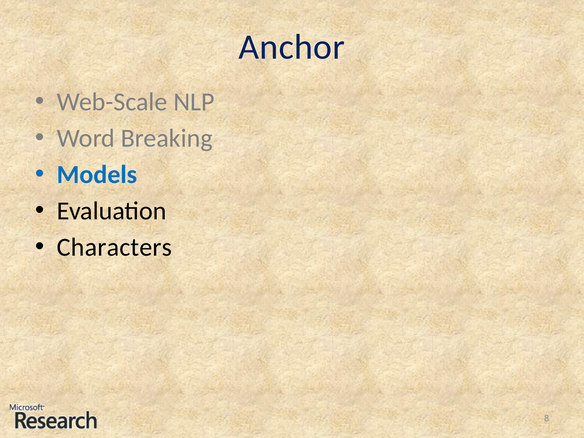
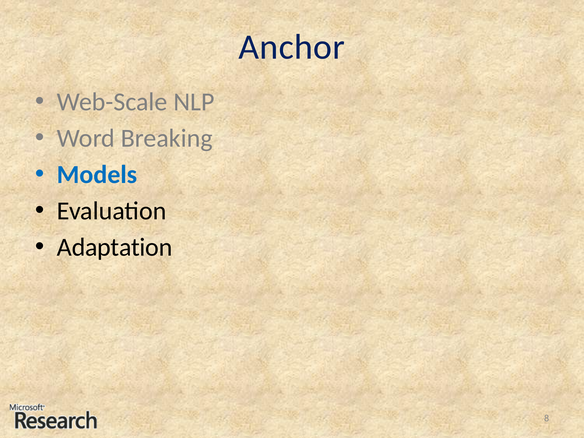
Characters: Characters -> Adaptation
